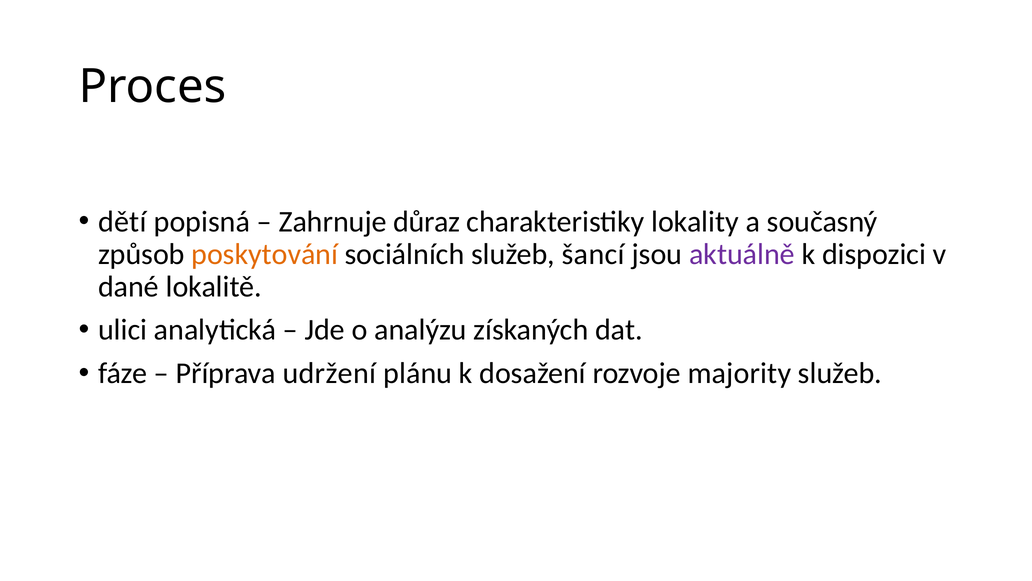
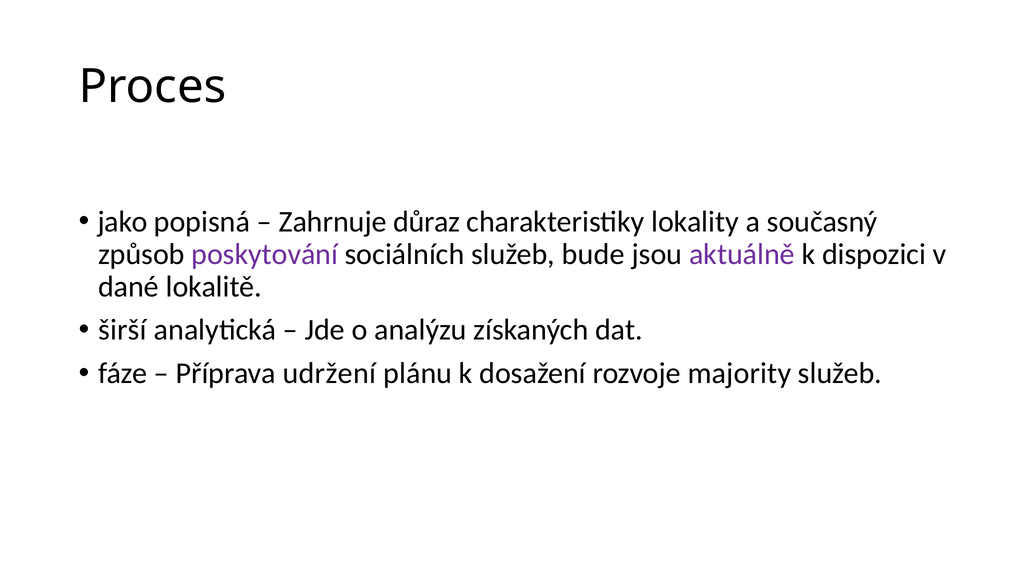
dětí: dětí -> jako
poskytování colour: orange -> purple
šancí: šancí -> bude
ulici: ulici -> širší
